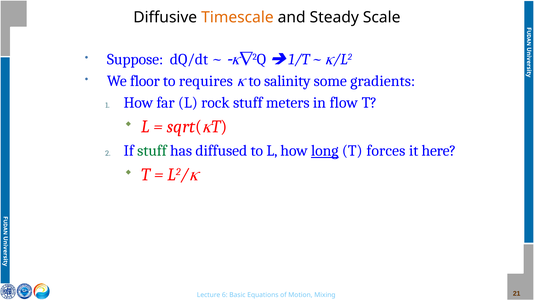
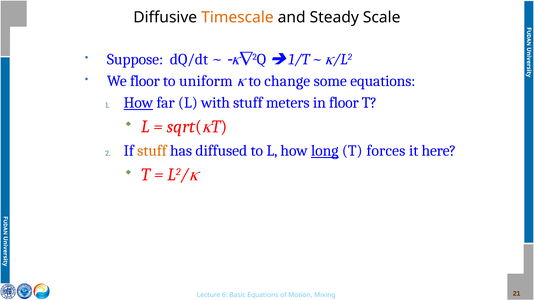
requires: requires -> uniform
salinity: salinity -> change
some gradients: gradients -> equations
How at (138, 103) underline: none -> present
rock: rock -> with
in flow: flow -> floor
stuff at (152, 151) colour: green -> orange
